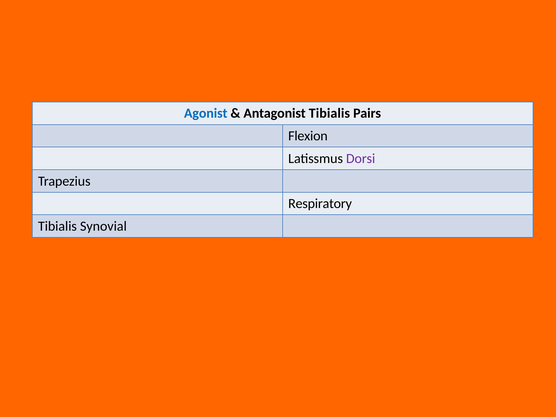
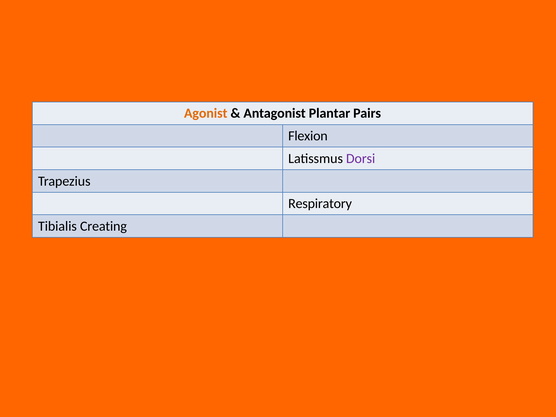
Agonist colour: blue -> orange
Antagonist Tibialis: Tibialis -> Plantar
Synovial: Synovial -> Creating
